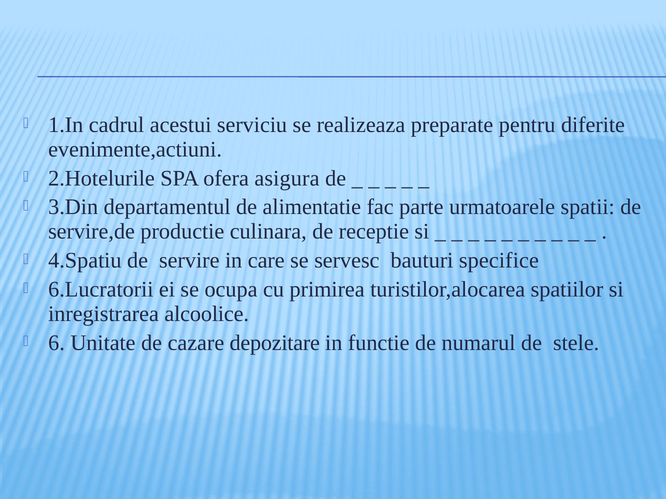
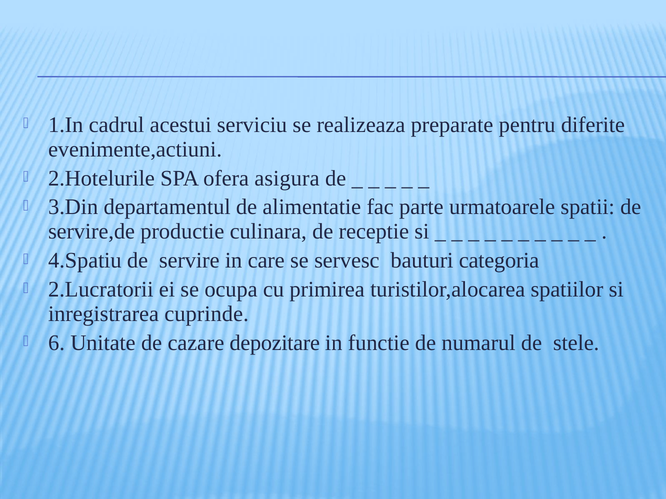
specifice: specifice -> categoria
6.Lucratorii: 6.Lucratorii -> 2.Lucratorii
alcoolice: alcoolice -> cuprinde
